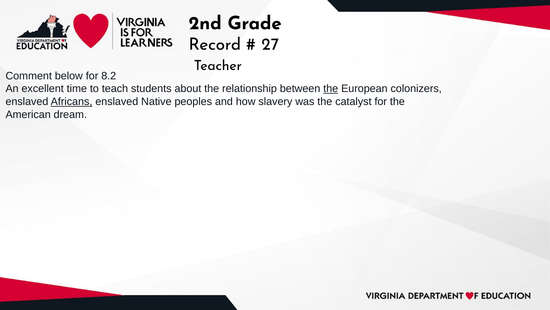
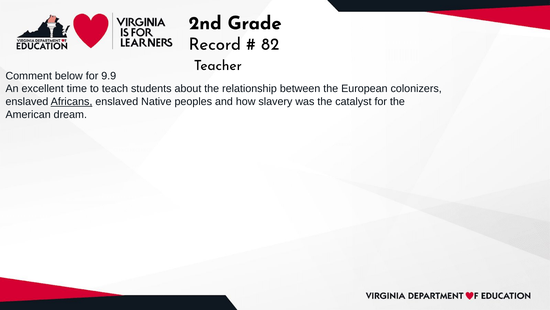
27: 27 -> 82
8.2: 8.2 -> 9.9
the at (331, 89) underline: present -> none
